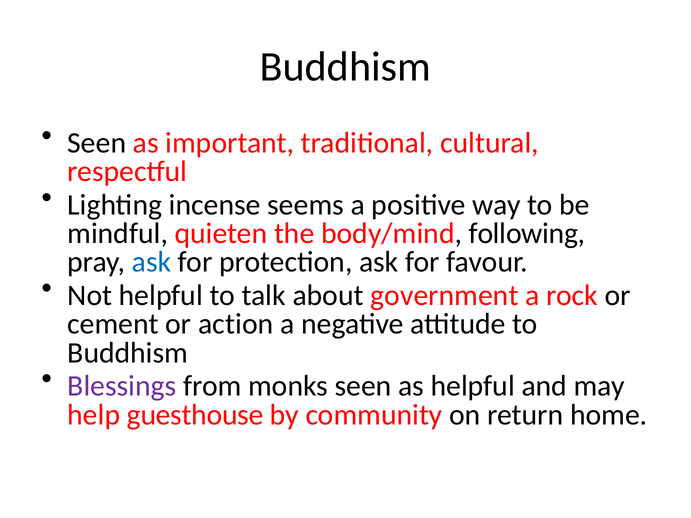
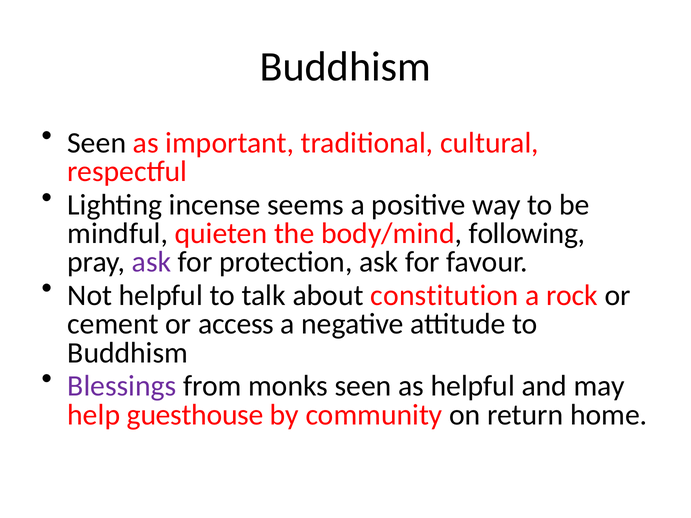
ask at (152, 262) colour: blue -> purple
government: government -> constitution
action: action -> access
